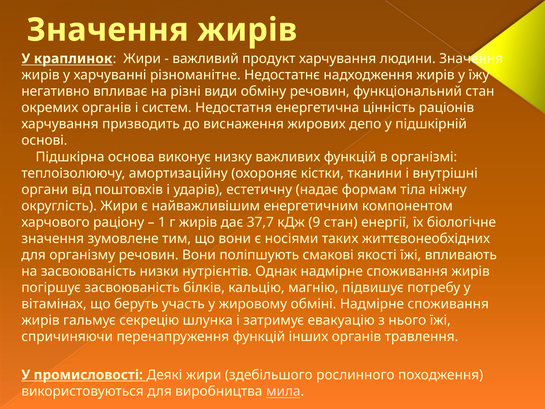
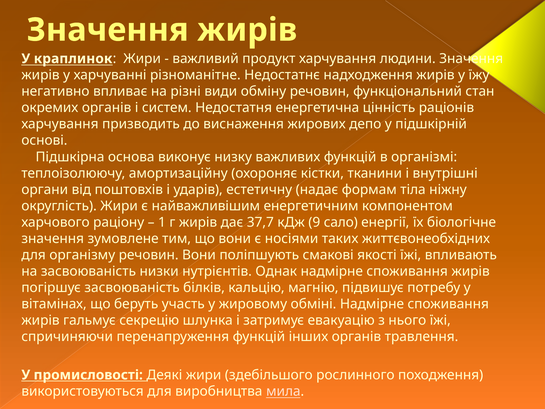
9 стан: стан -> сало
